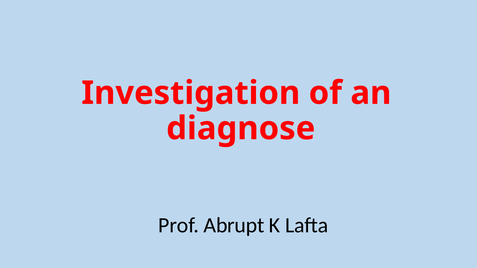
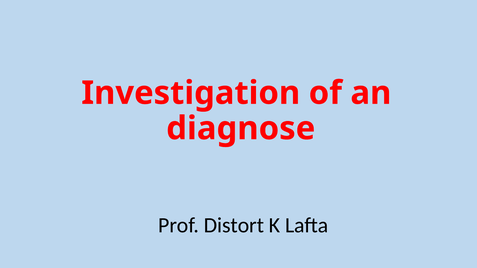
Abrupt: Abrupt -> Distort
